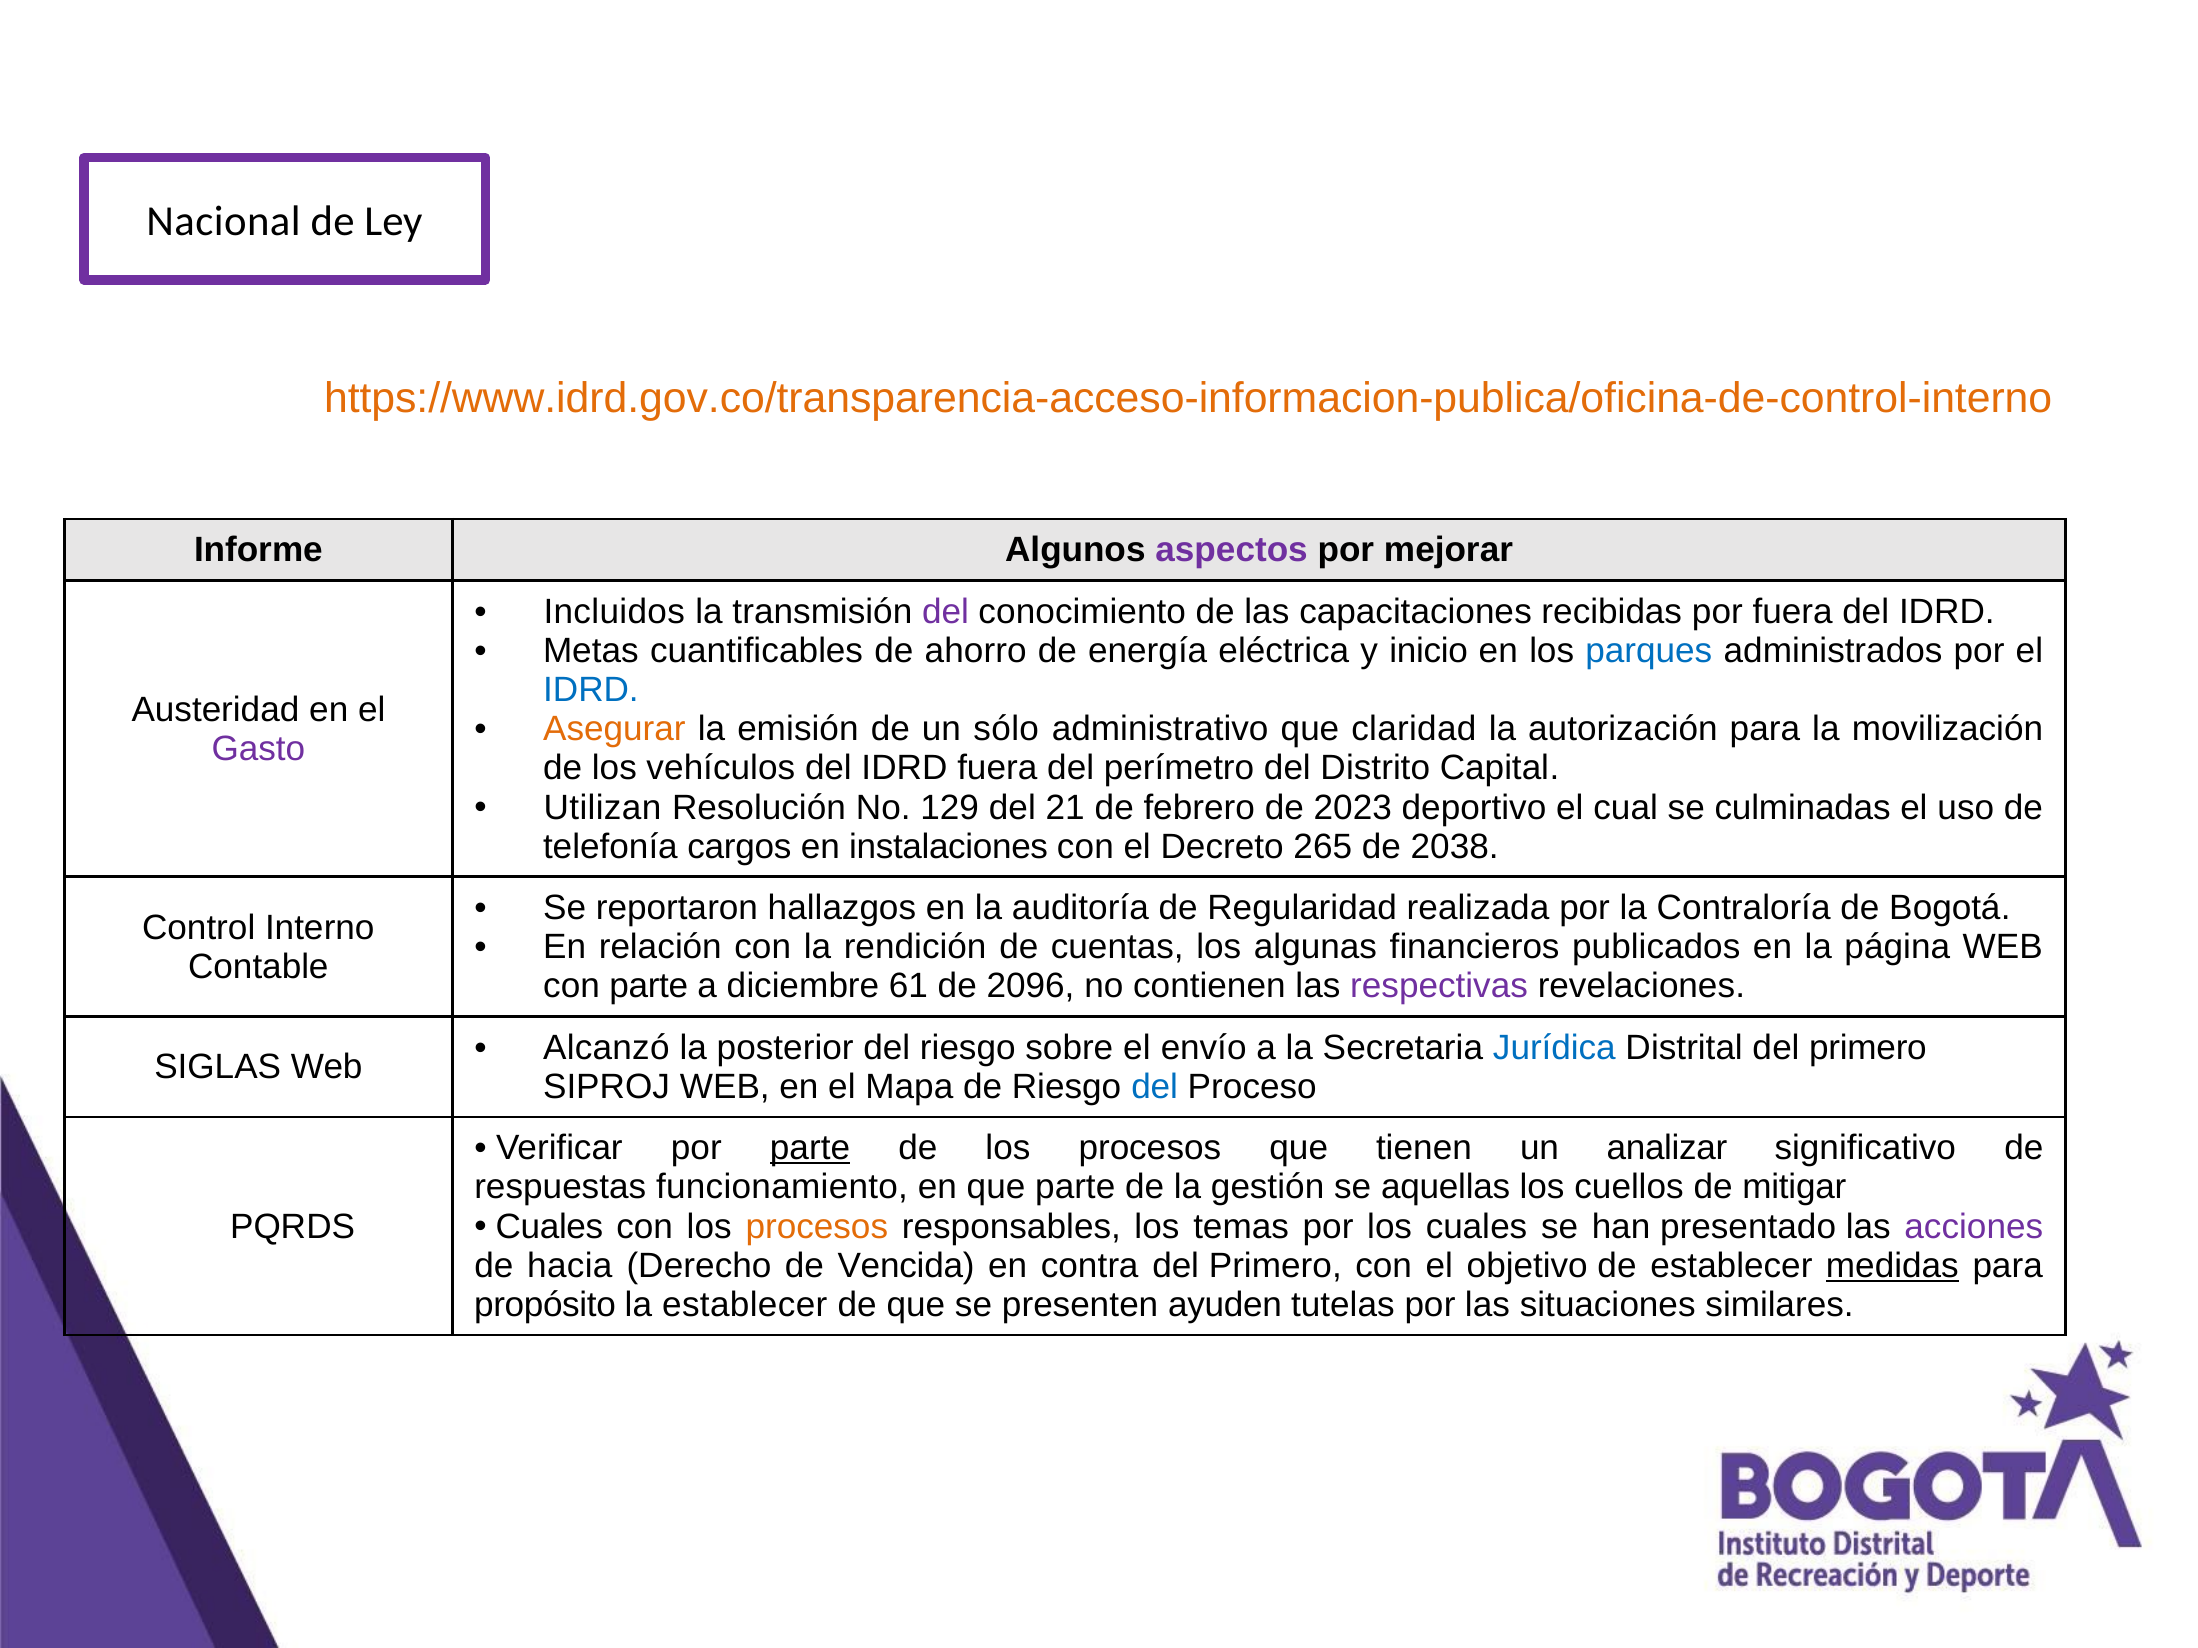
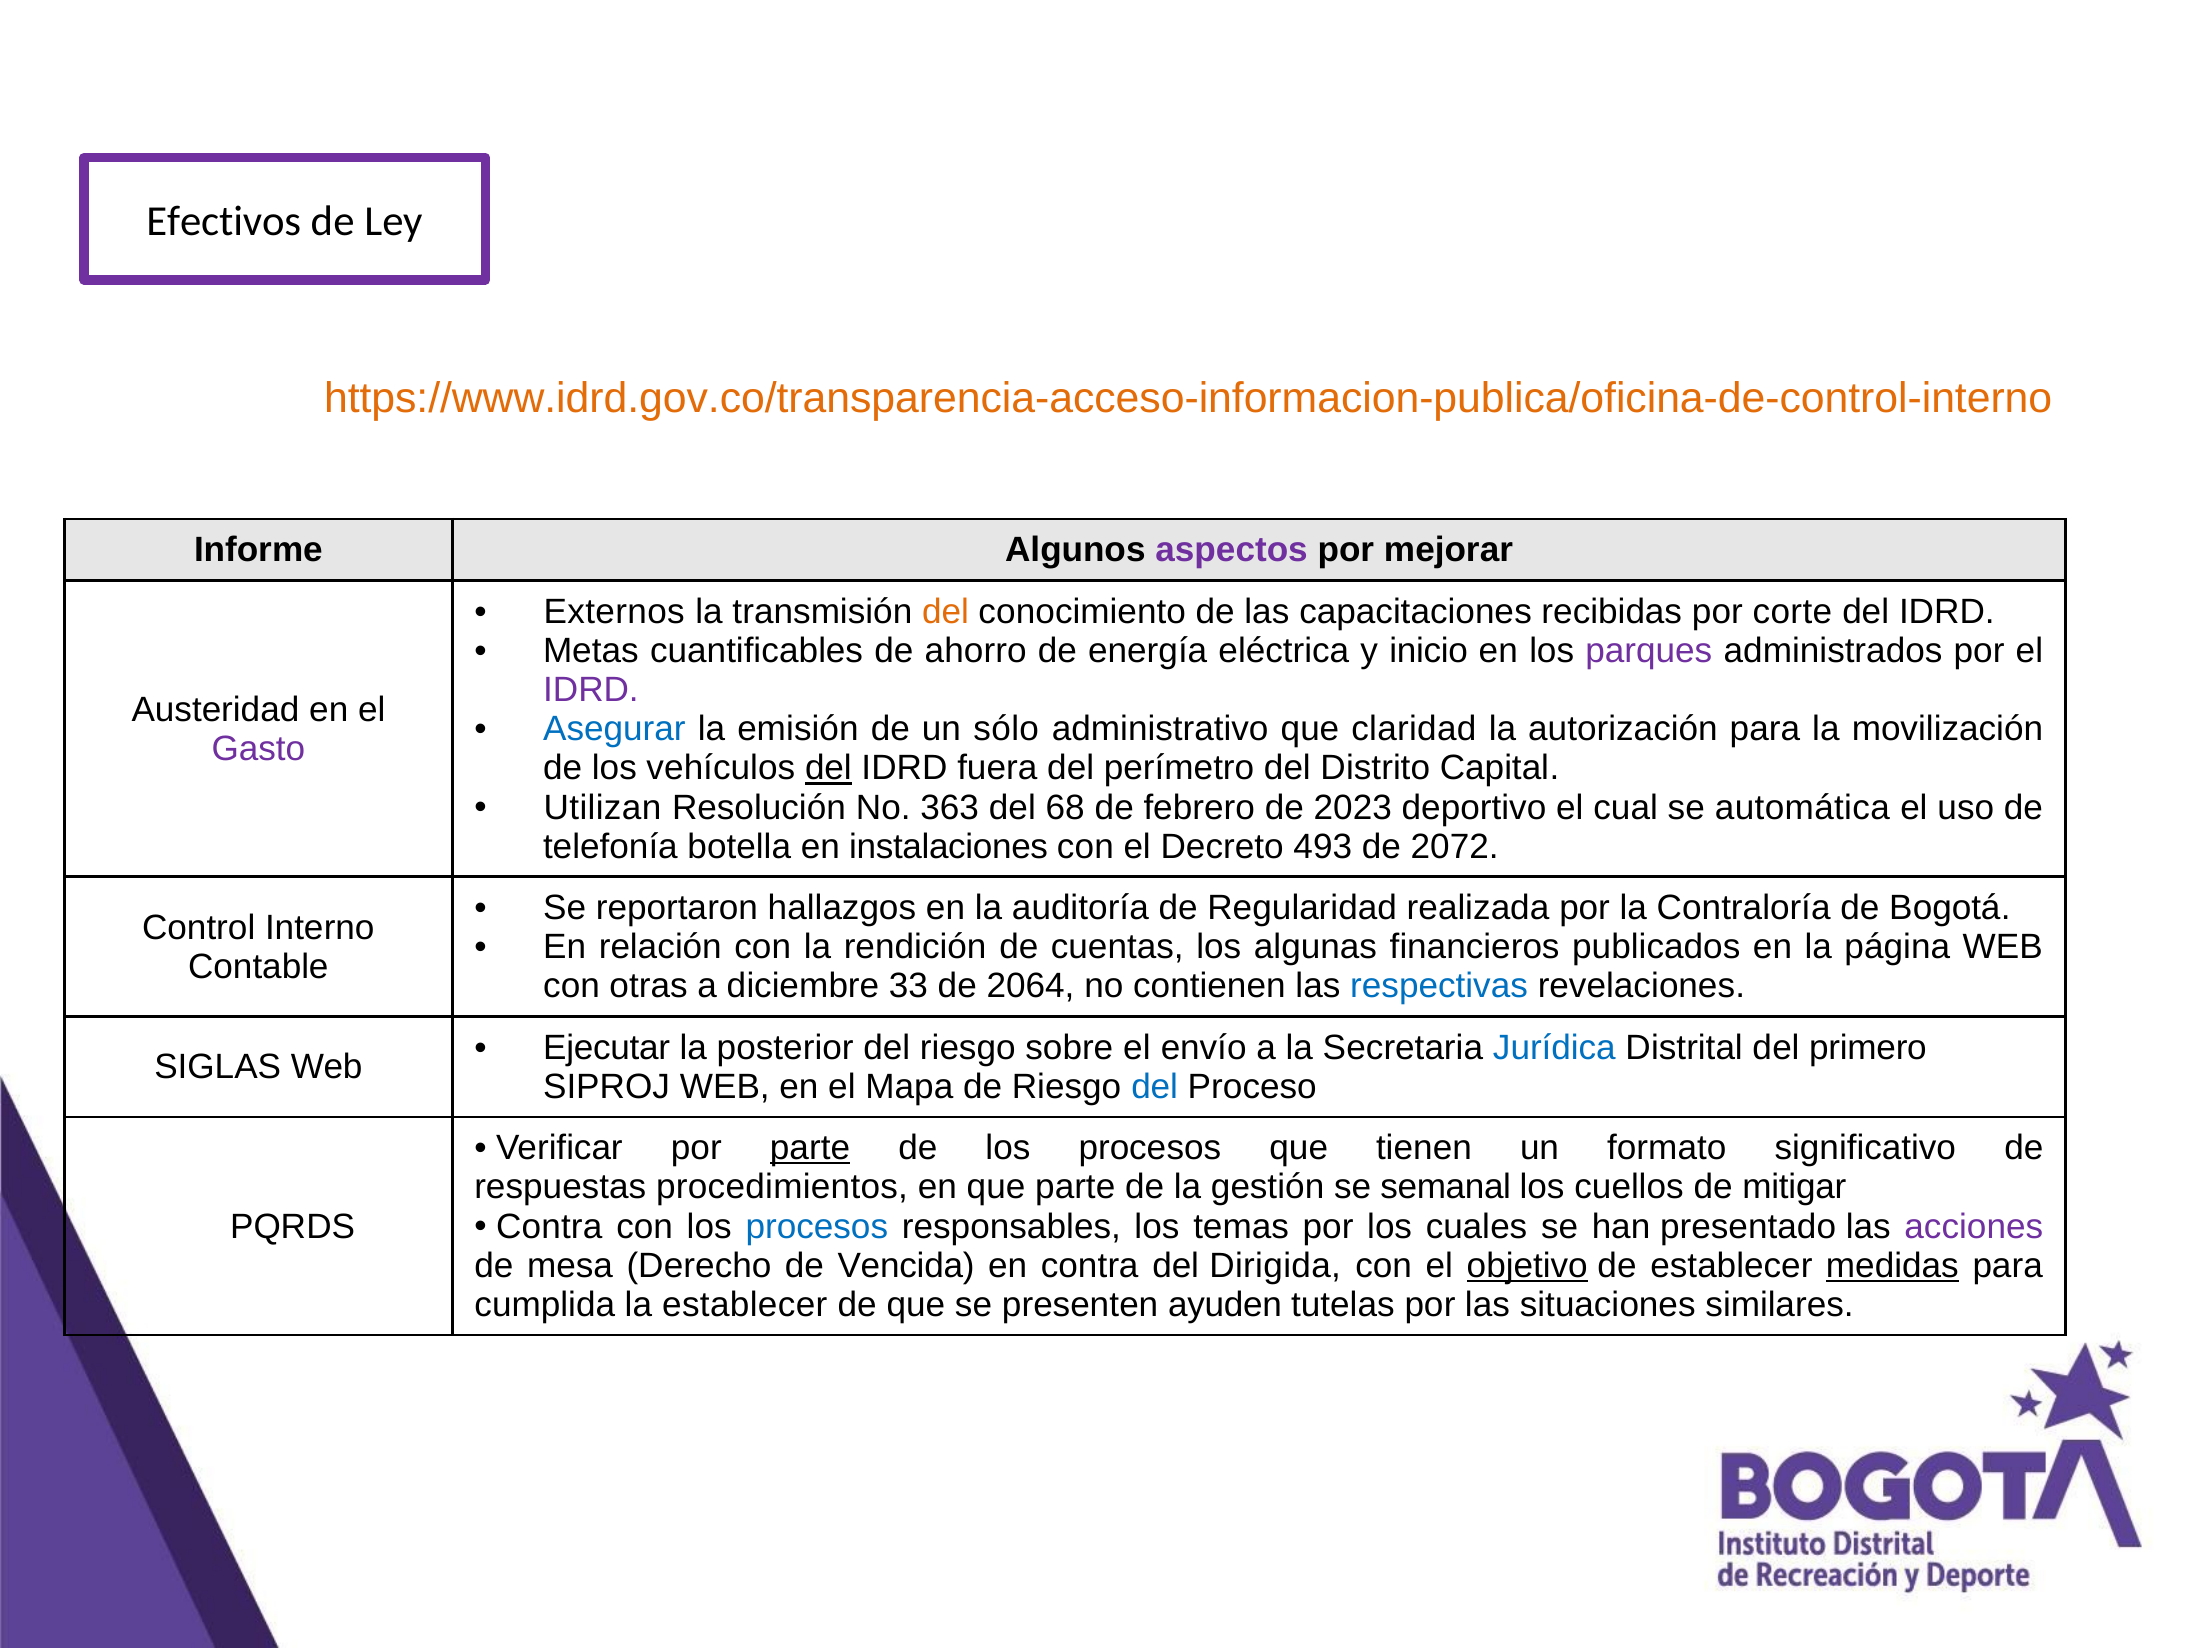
Nacional: Nacional -> Efectivos
Incluidos: Incluidos -> Externos
del at (945, 612) colour: purple -> orange
por fuera: fuera -> corte
parques colour: blue -> purple
IDRD at (591, 690) colour: blue -> purple
Asegurar colour: orange -> blue
del at (828, 769) underline: none -> present
129: 129 -> 363
21: 21 -> 68
culminadas: culminadas -> automática
cargos: cargos -> botella
265: 265 -> 493
2038: 2038 -> 2072
con parte: parte -> otras
61: 61 -> 33
2096: 2096 -> 2064
respectivas colour: purple -> blue
Alcanzó: Alcanzó -> Ejecutar
analizar: analizar -> formato
funcionamiento: funcionamiento -> procedimientos
aquellas: aquellas -> semanal
Cuales at (549, 1227): Cuales -> Contra
procesos at (817, 1227) colour: orange -> blue
hacia: hacia -> mesa
contra del Primero: Primero -> Dirigida
objetivo underline: none -> present
propósito: propósito -> cumplida
